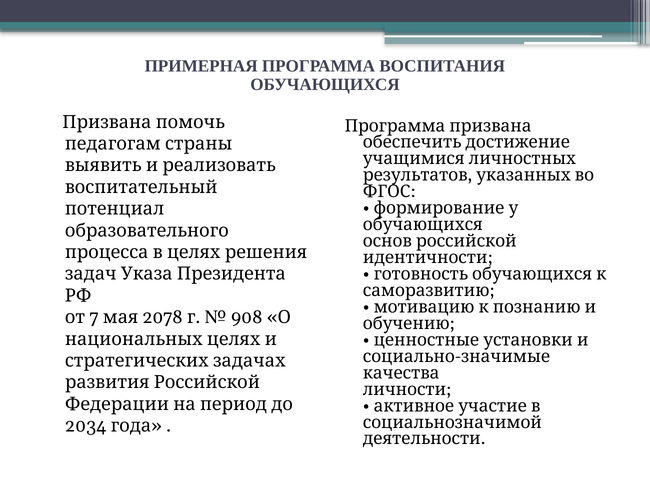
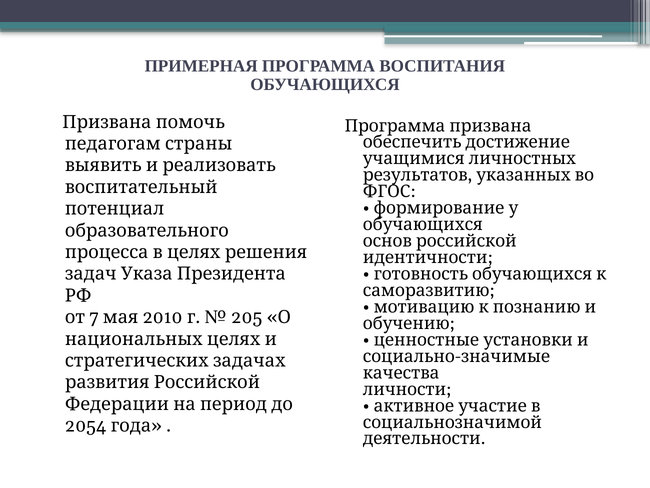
2078: 2078 -> 2010
908: 908 -> 205
2034: 2034 -> 2054
